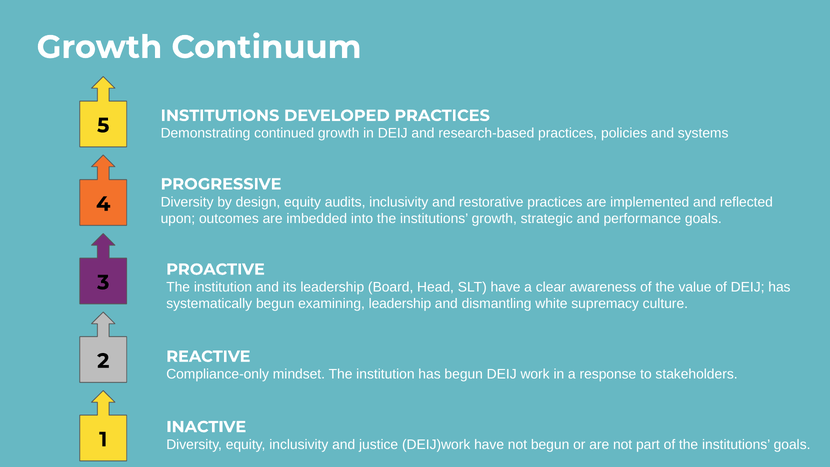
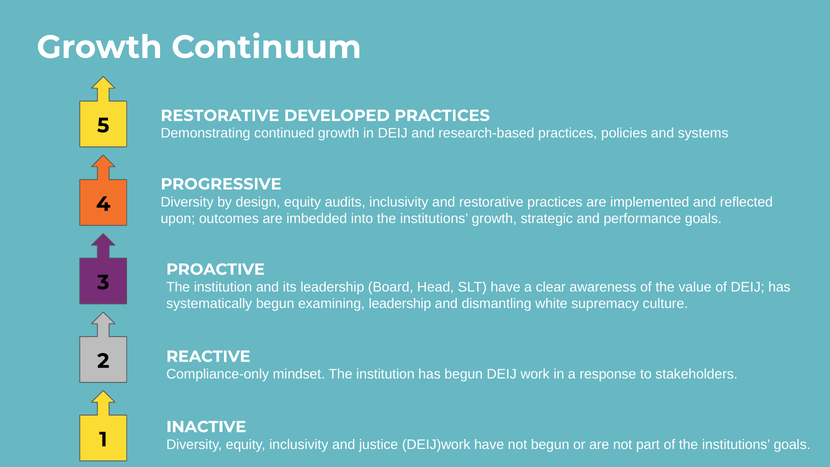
INSTITUTIONS at (220, 116): INSTITUTIONS -> RESTORATIVE
